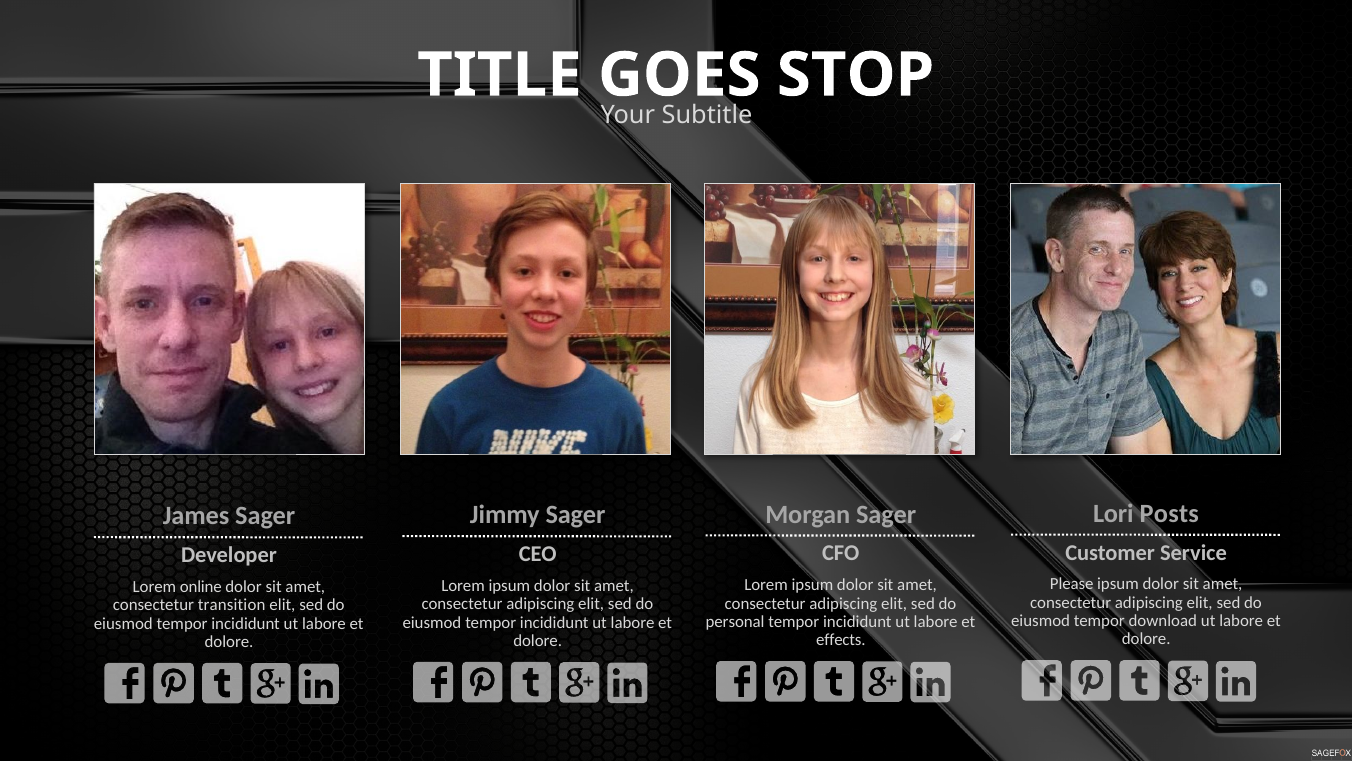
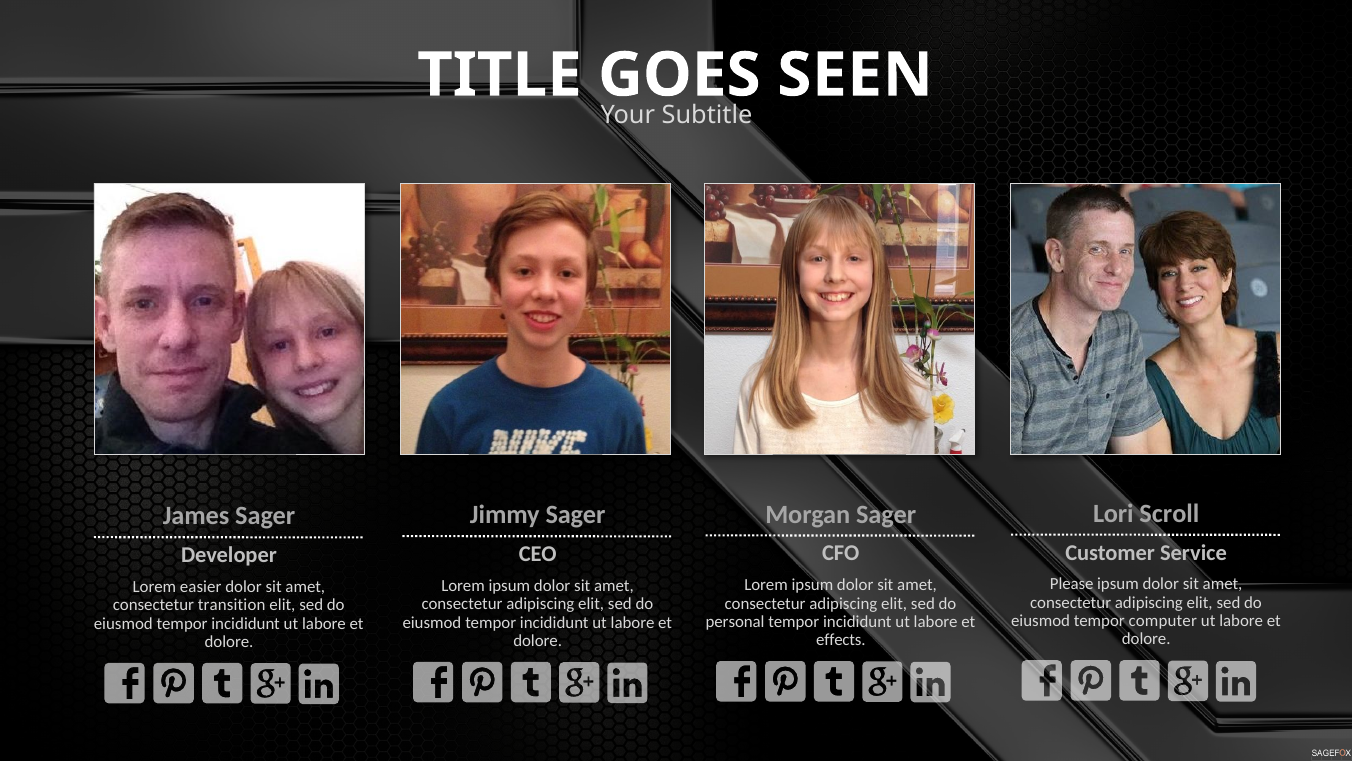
STOP: STOP -> SEEN
Posts: Posts -> Scroll
online: online -> easier
download: download -> computer
